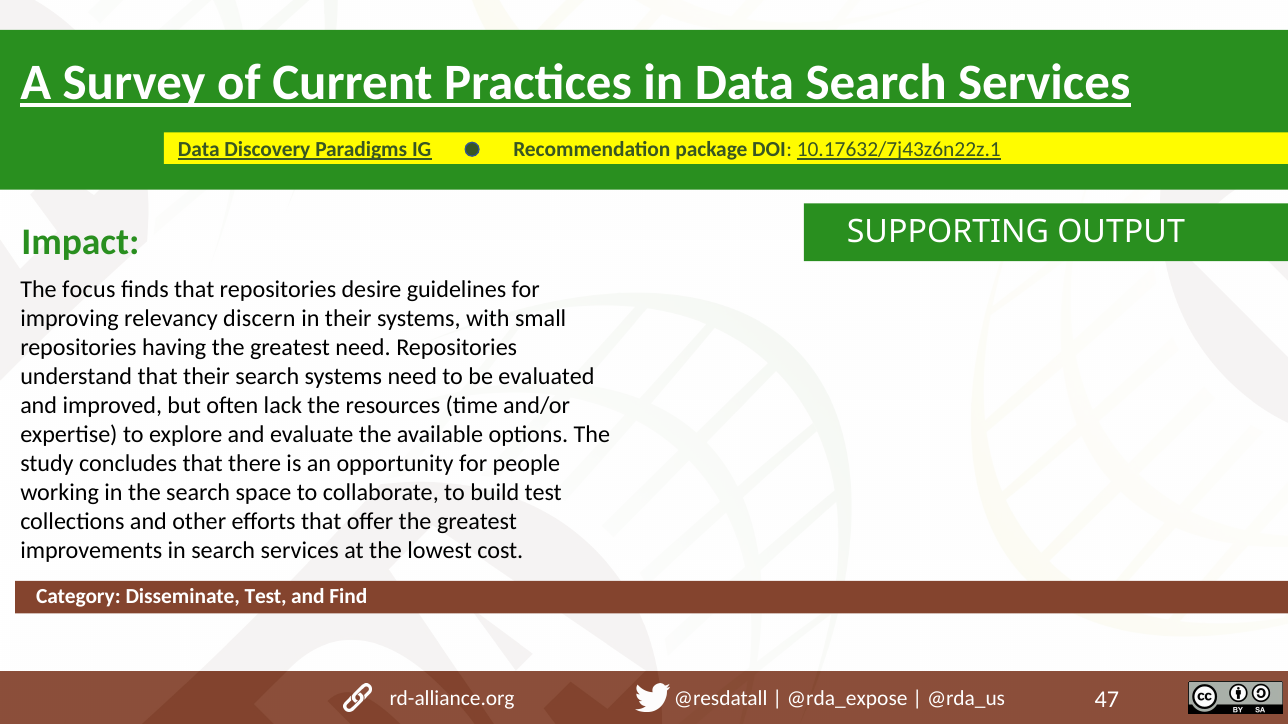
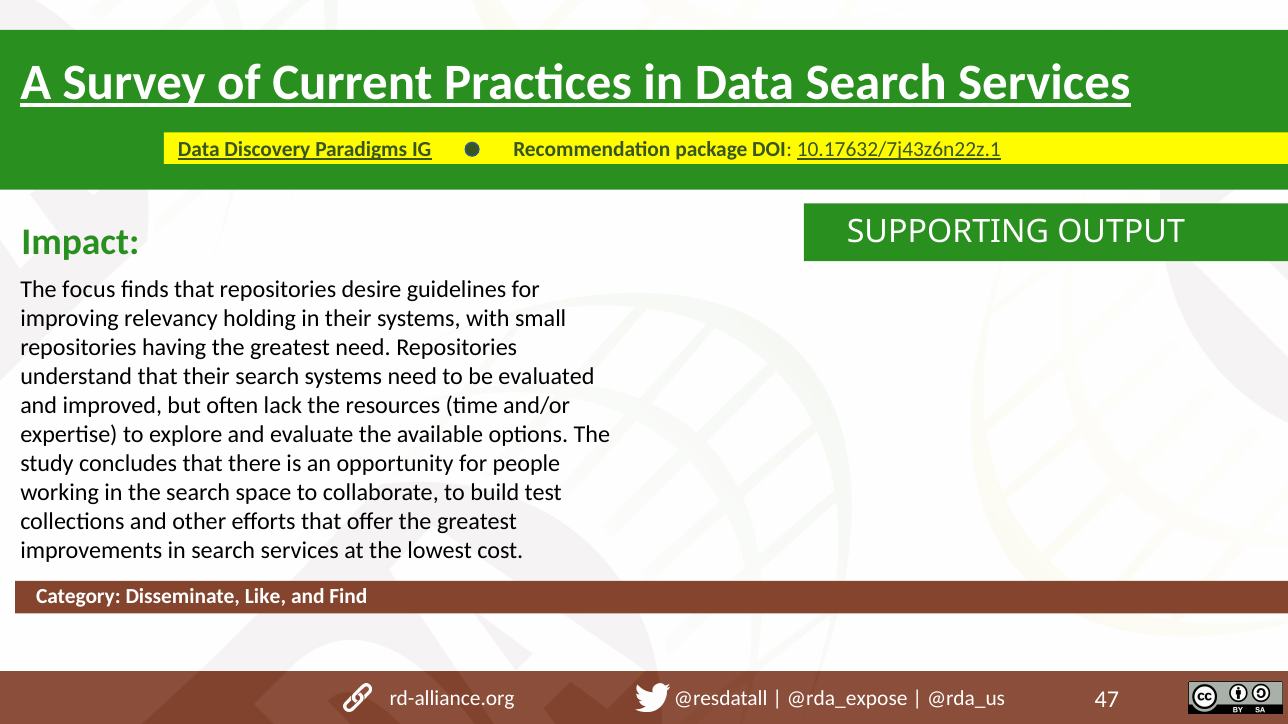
discern: discern -> holding
Disseminate Test: Test -> Like
